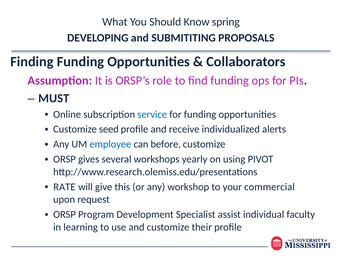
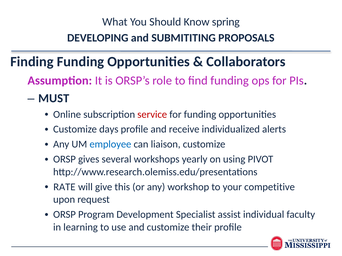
service colour: blue -> red
seed: seed -> days
before: before -> liaison
commercial: commercial -> competitive
